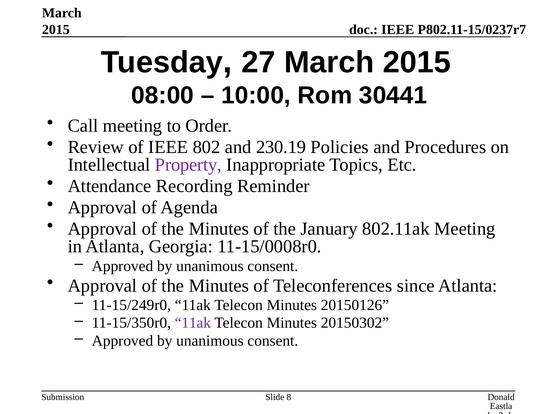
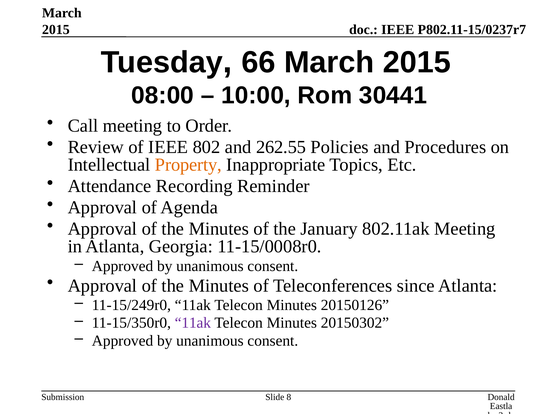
27: 27 -> 66
230.19: 230.19 -> 262.55
Property colour: purple -> orange
